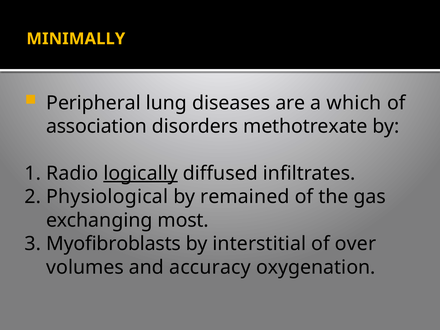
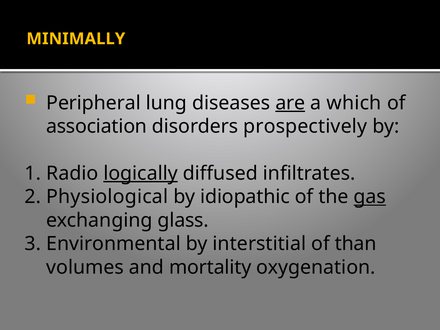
are underline: none -> present
methotrexate: methotrexate -> prospectively
remained: remained -> idiopathic
gas underline: none -> present
most: most -> glass
Myofibroblasts: Myofibroblasts -> Environmental
over: over -> than
accuracy: accuracy -> mortality
